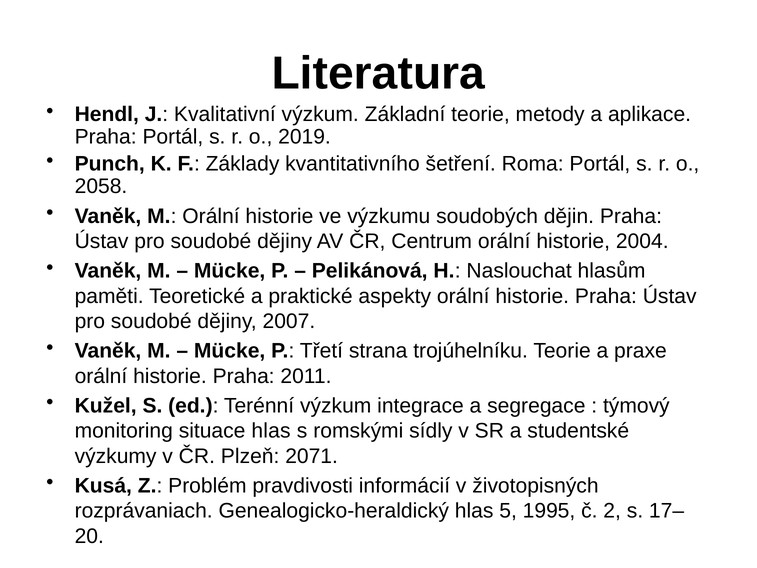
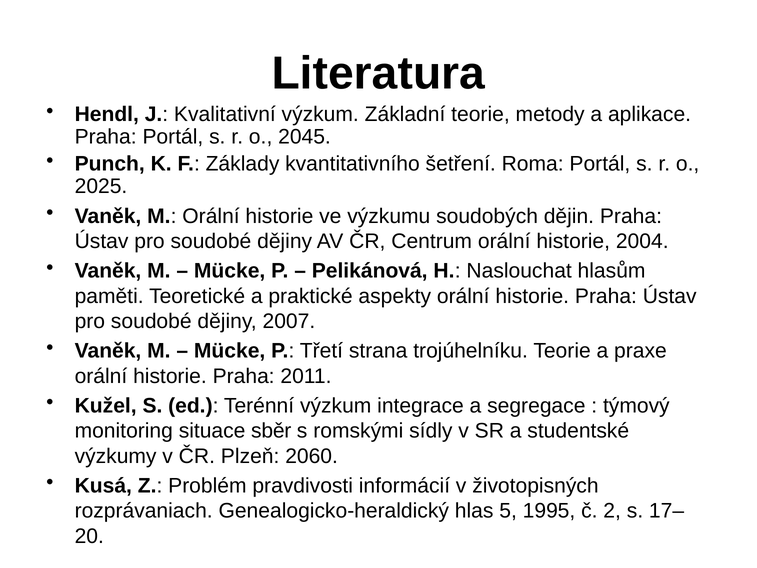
2019: 2019 -> 2045
2058: 2058 -> 2025
situace hlas: hlas -> sběr
2071: 2071 -> 2060
